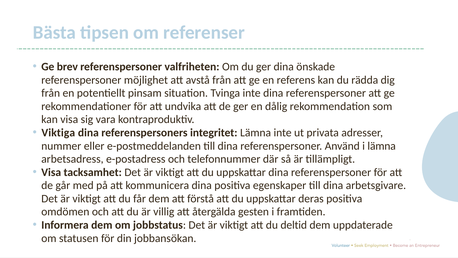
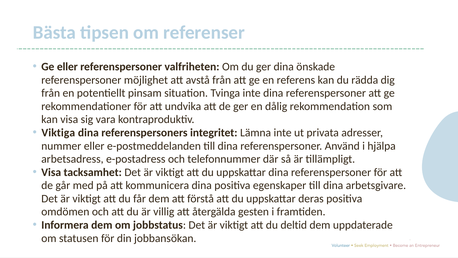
Ge brev: brev -> eller
i lämna: lämna -> hjälpa
